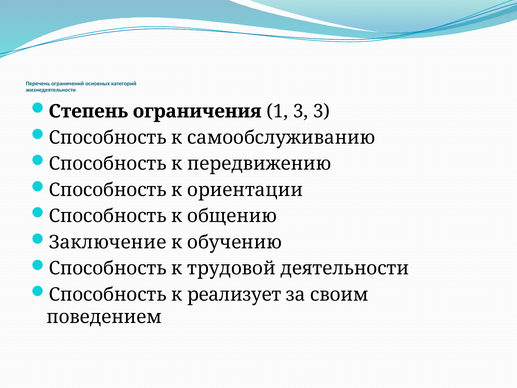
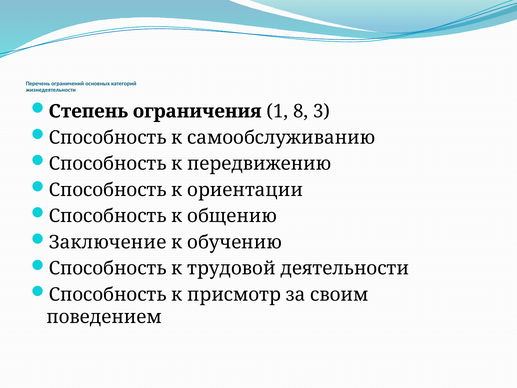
1 3: 3 -> 8
реализует: реализует -> присмотр
